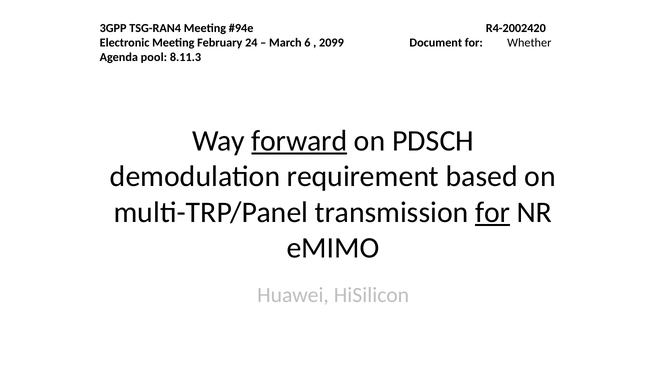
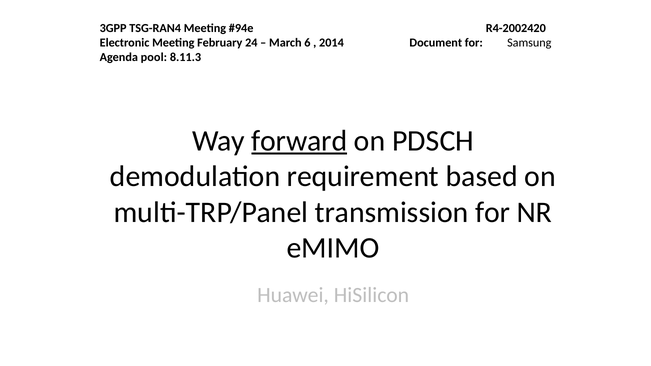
2099: 2099 -> 2014
Whether: Whether -> Samsung
for at (493, 212) underline: present -> none
